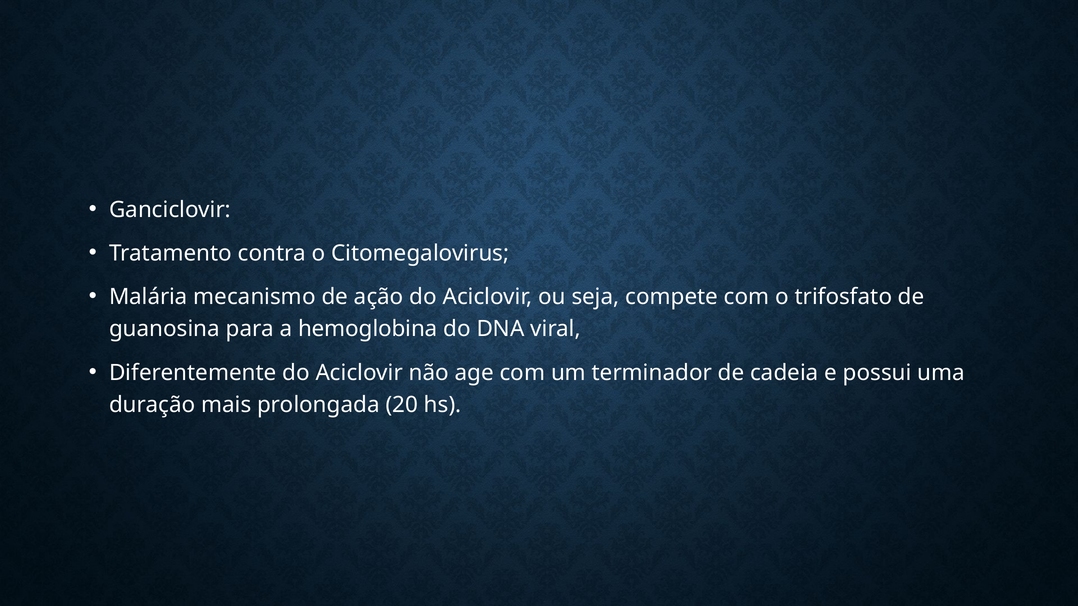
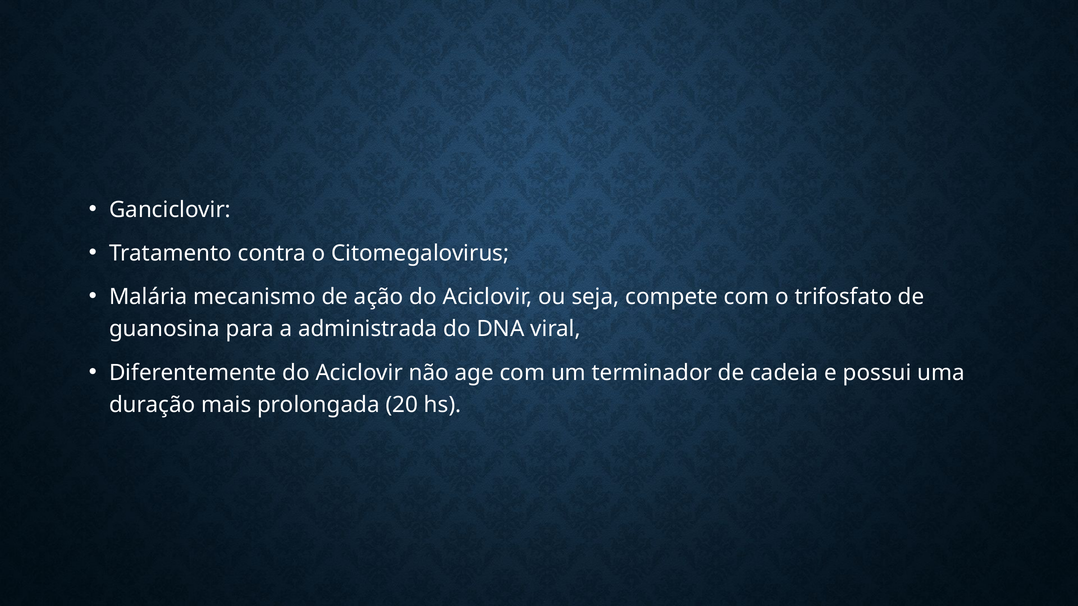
hemoglobina: hemoglobina -> administrada
